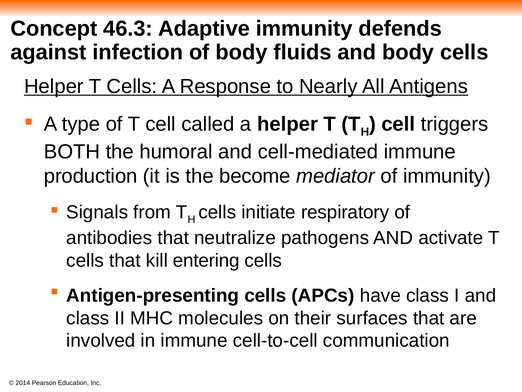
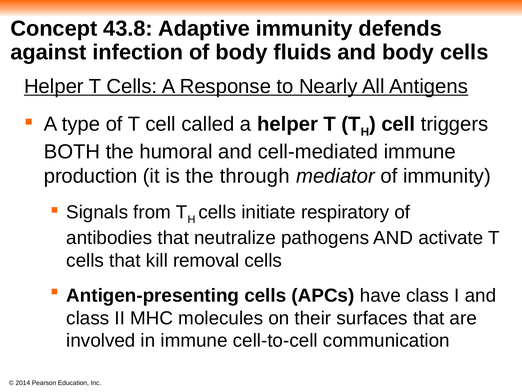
46.3: 46.3 -> 43.8
become: become -> through
entering: entering -> removal
